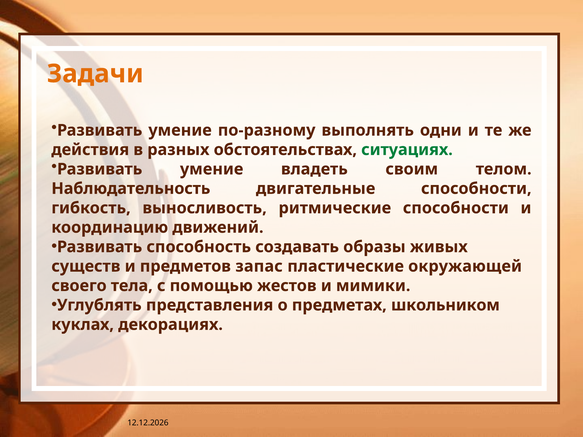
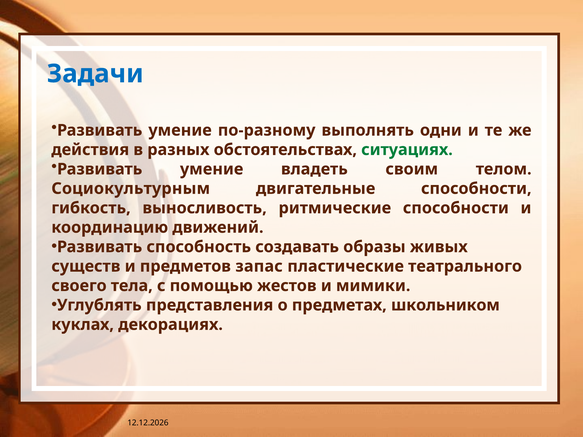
Задачи colour: orange -> blue
Наблюдательность: Наблюдательность -> Социокультурным
окружающей: окружающей -> театрального
